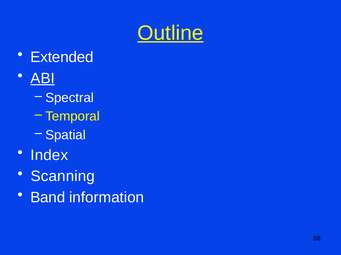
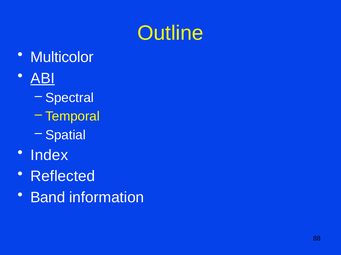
Outline underline: present -> none
Extended: Extended -> Multicolor
Scanning: Scanning -> Reflected
